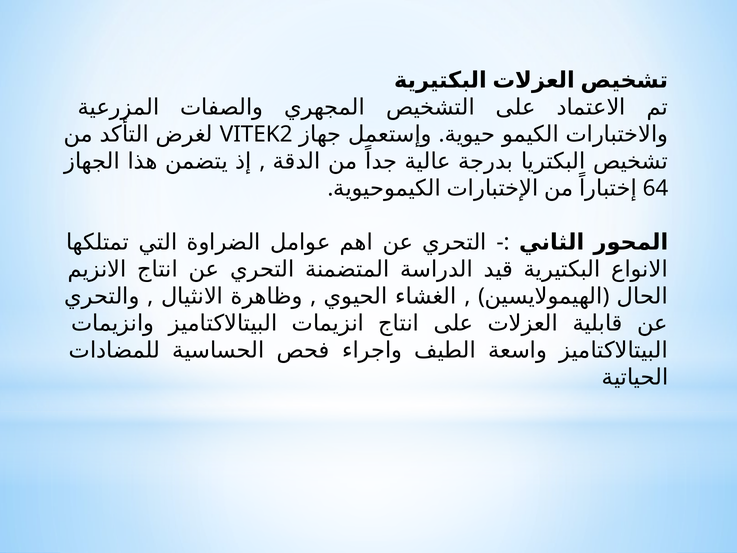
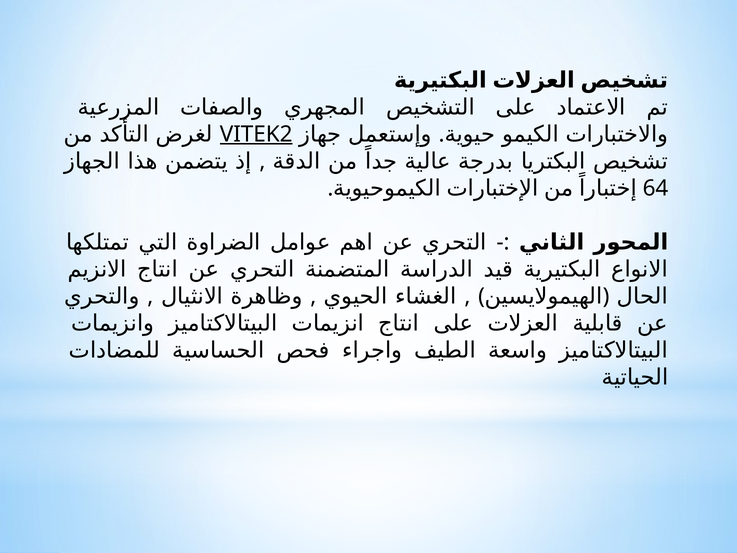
VITEK2 underline: none -> present
